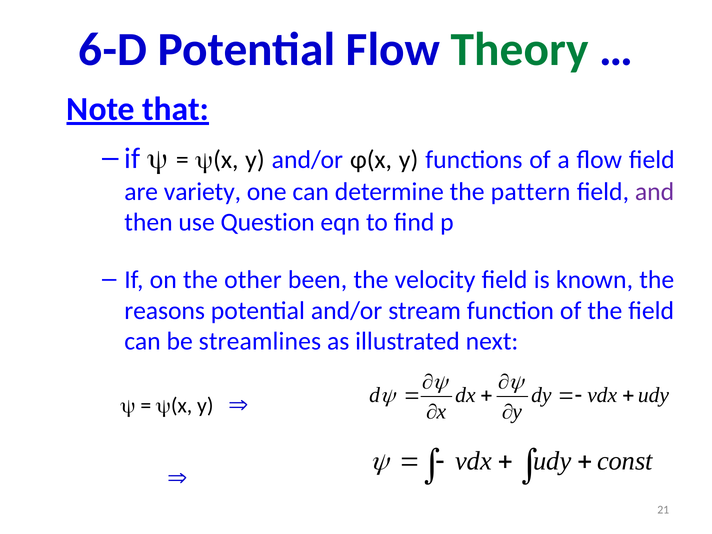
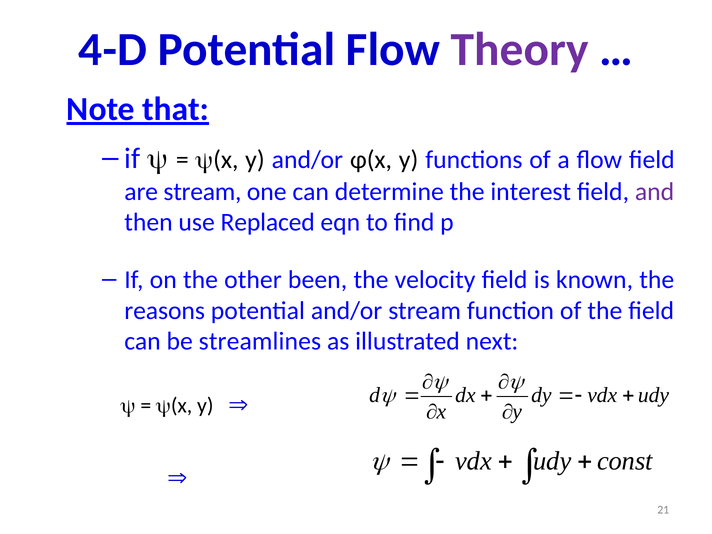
6-D: 6-D -> 4-D
Theory colour: green -> purple
are variety: variety -> stream
pattern: pattern -> interest
Question: Question -> Replaced
